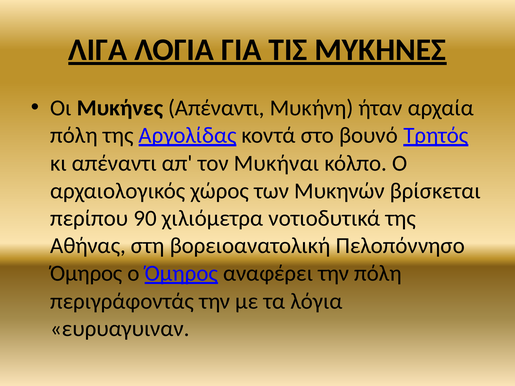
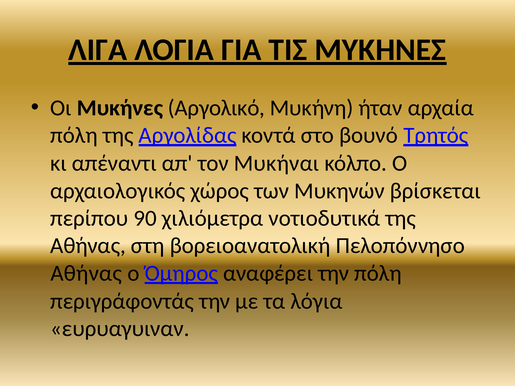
Μυκήνες Απέναντι: Απέναντι -> Αργολικό
Όμηρος at (86, 273): Όμηρος -> Αθήνας
